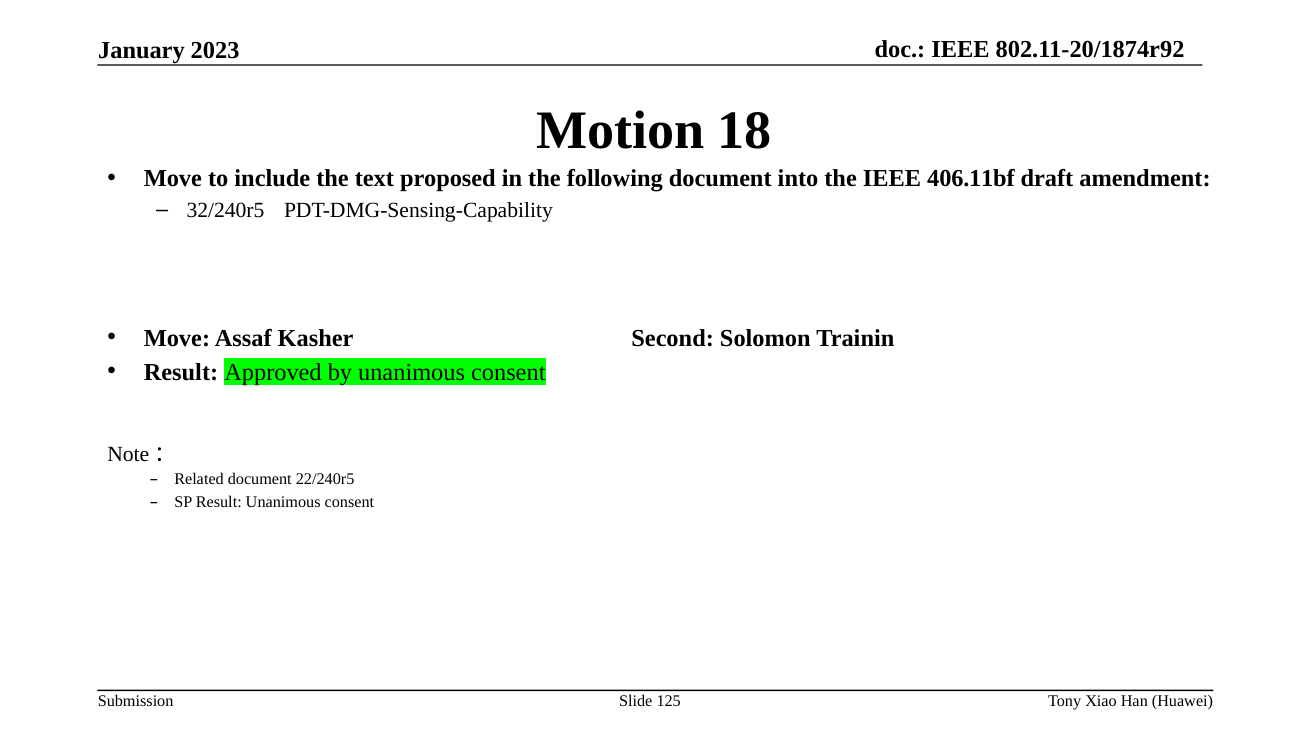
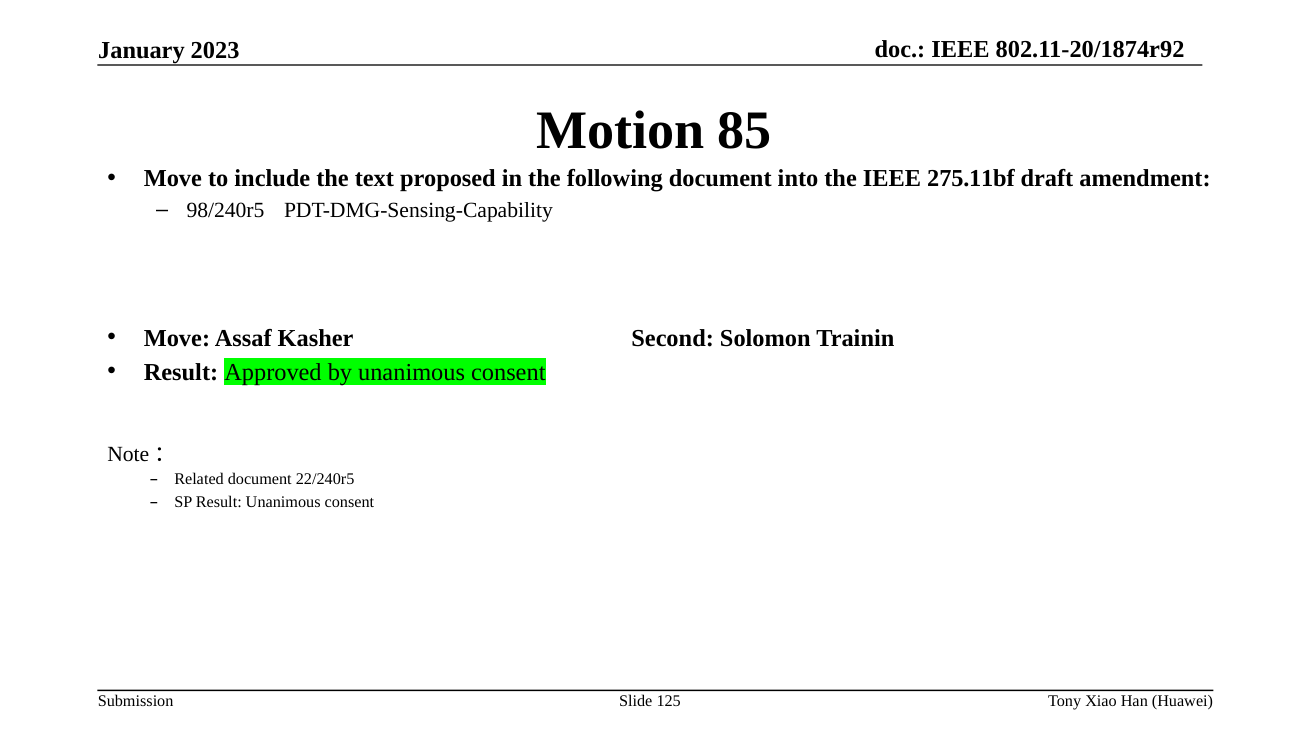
18: 18 -> 85
406.11bf: 406.11bf -> 275.11bf
32/240r5: 32/240r5 -> 98/240r5
